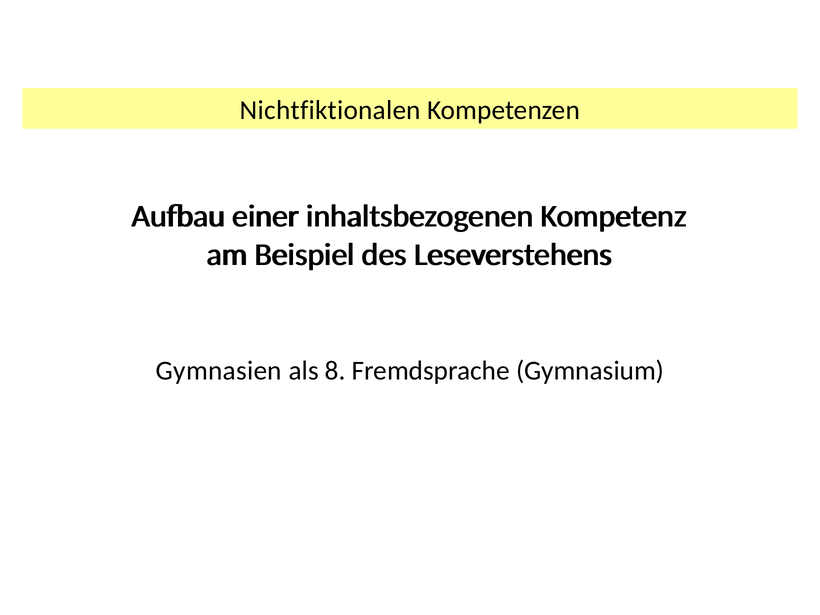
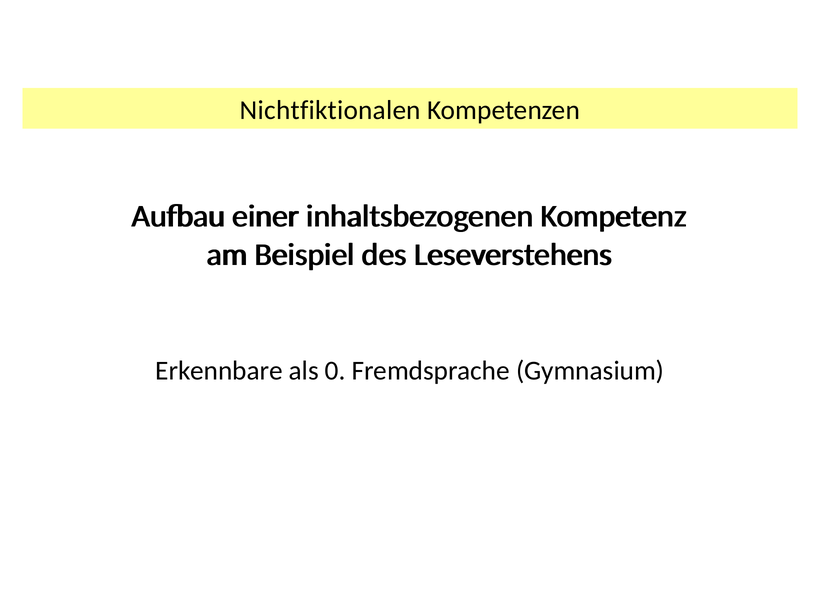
Gymnasien: Gymnasien -> Erkennbare
8: 8 -> 0
